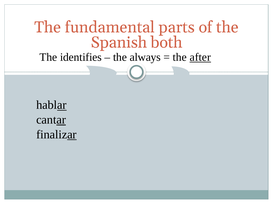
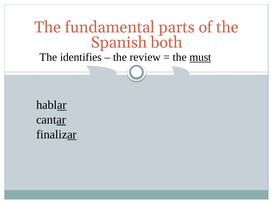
always: always -> review
after: after -> must
